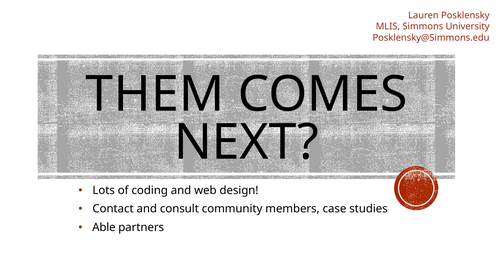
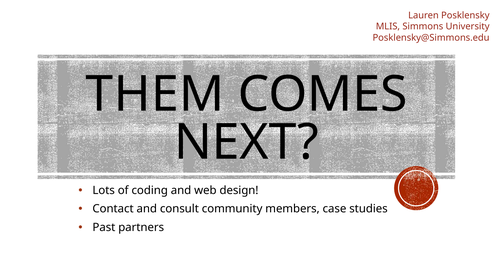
Able: Able -> Past
